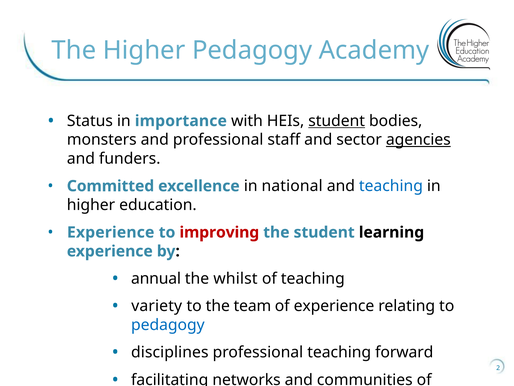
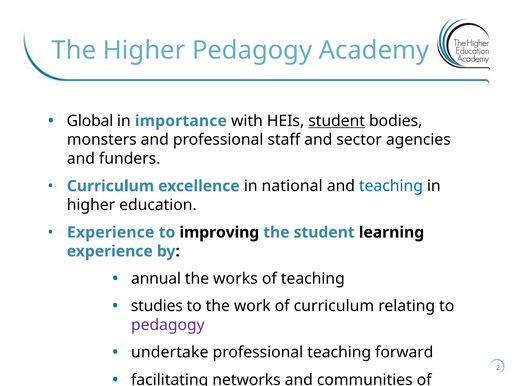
Status: Status -> Global
agencies underline: present -> none
Committed at (111, 186): Committed -> Curriculum
improving colour: red -> black
whilst: whilst -> works
variety: variety -> studies
team: team -> work
of experience: experience -> curriculum
pedagogy at (168, 325) colour: blue -> purple
disciplines: disciplines -> undertake
